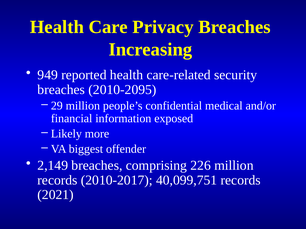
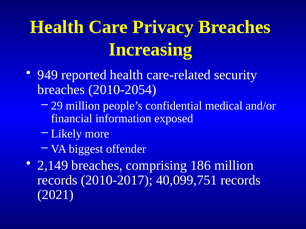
2010-2095: 2010-2095 -> 2010-2054
226: 226 -> 186
